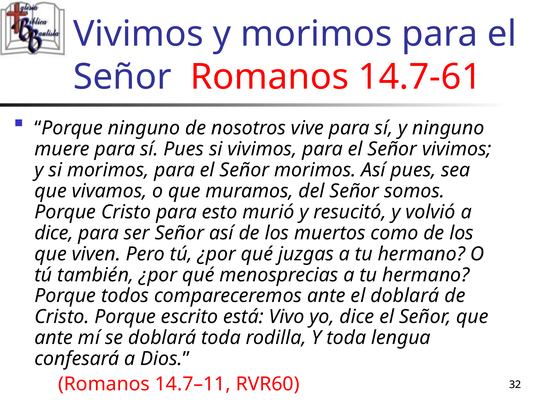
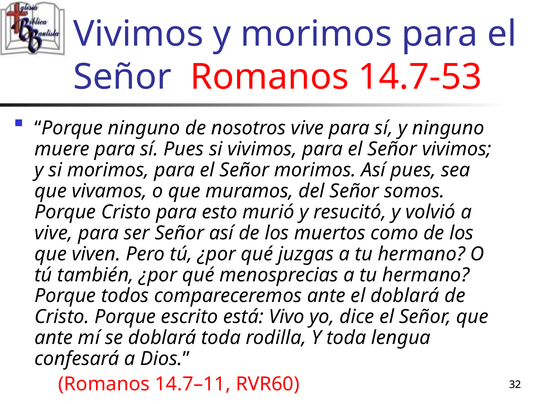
14.7-61: 14.7-61 -> 14.7-53
dice at (54, 233): dice -> vive
